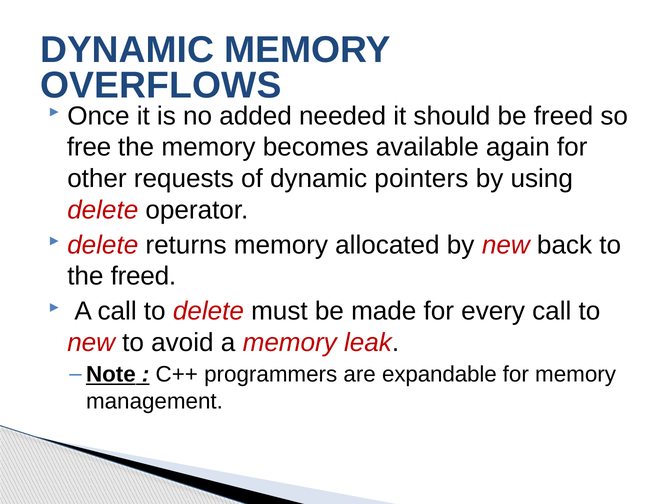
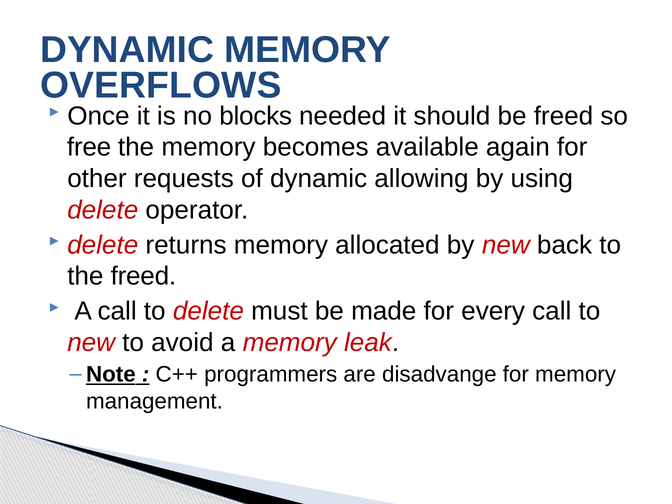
added: added -> blocks
pointers: pointers -> allowing
expandable: expandable -> disadvange
